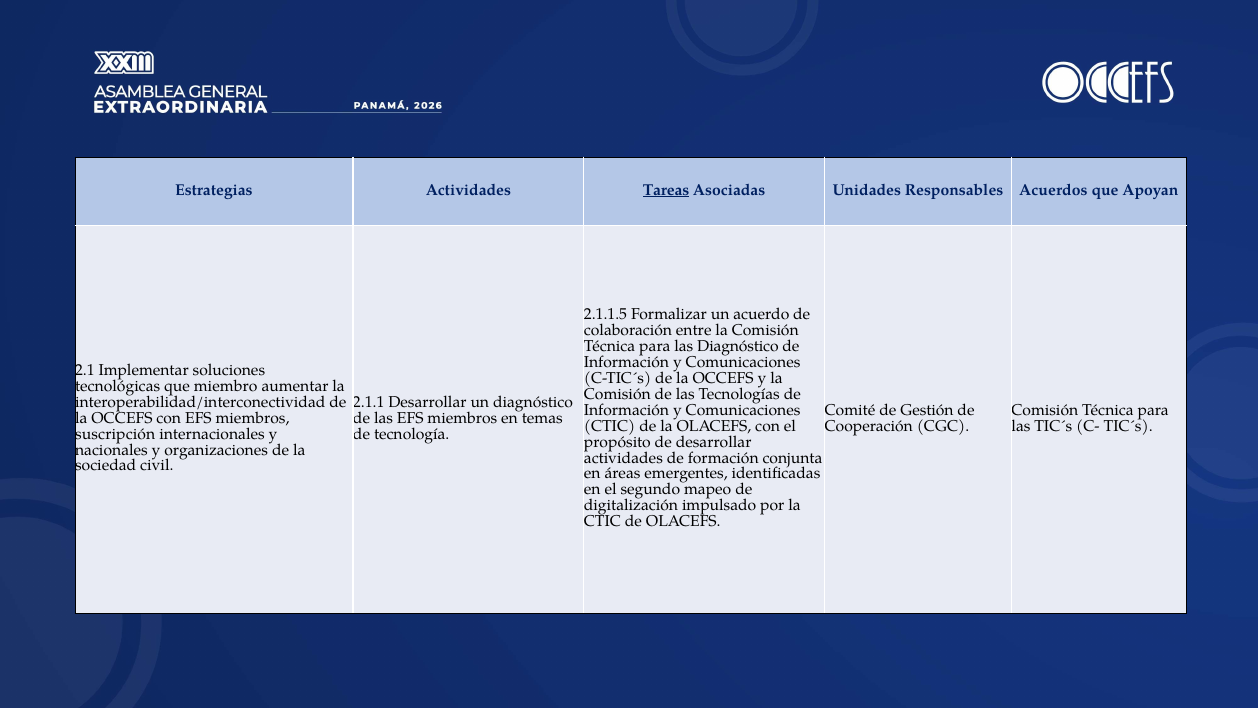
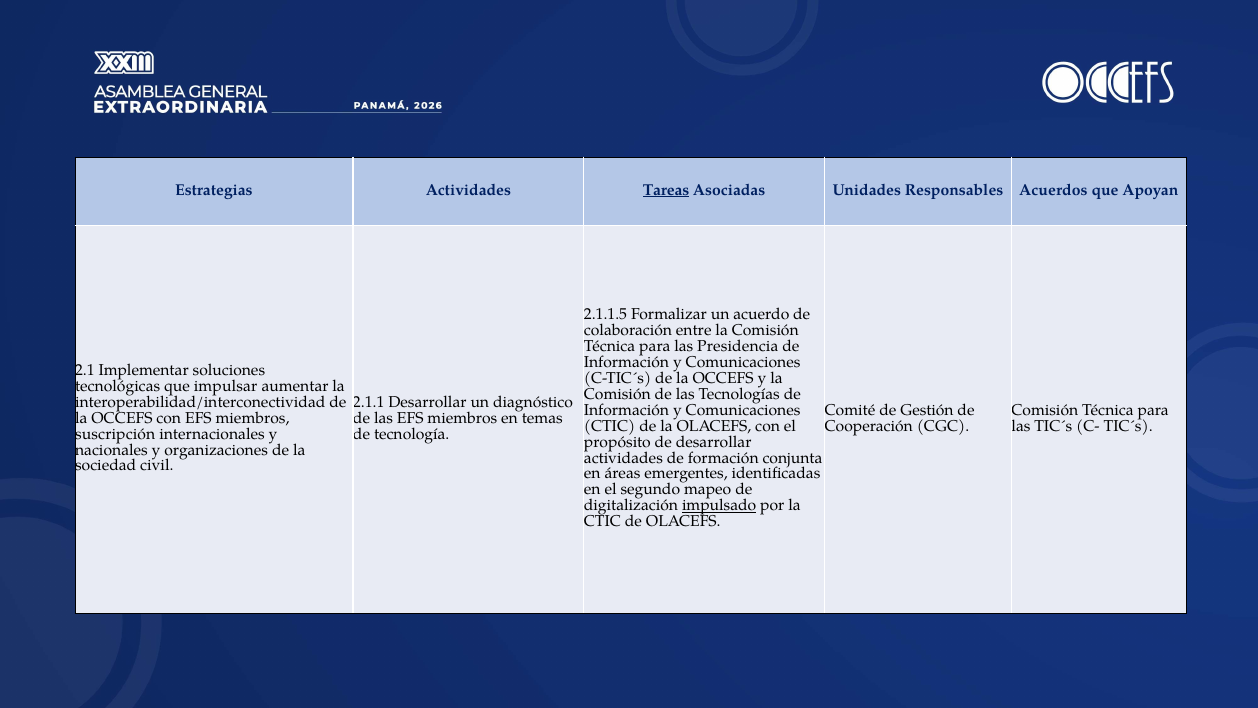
las Diagnóstico: Diagnóstico -> Presidencia
miembro: miembro -> impulsar
impulsado underline: none -> present
